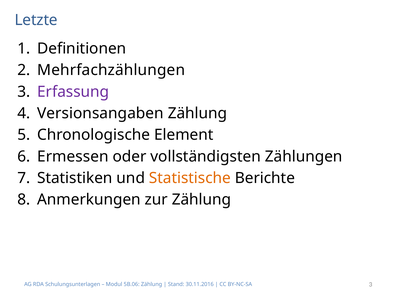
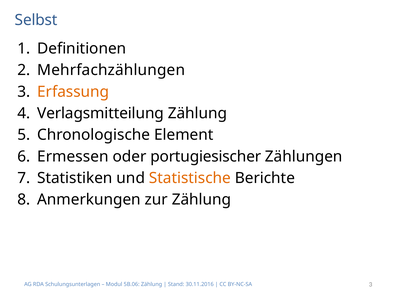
Letzte: Letzte -> Selbst
Erfassung colour: purple -> orange
Versionsangaben: Versionsangaben -> Verlagsmitteilung
vollständigsten: vollständigsten -> portugiesischer
